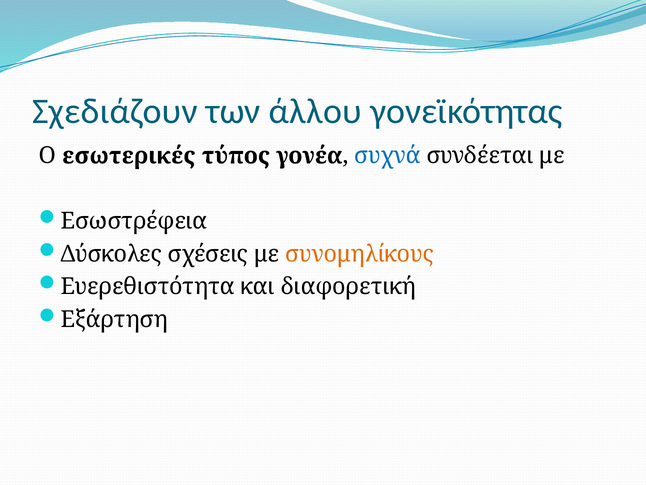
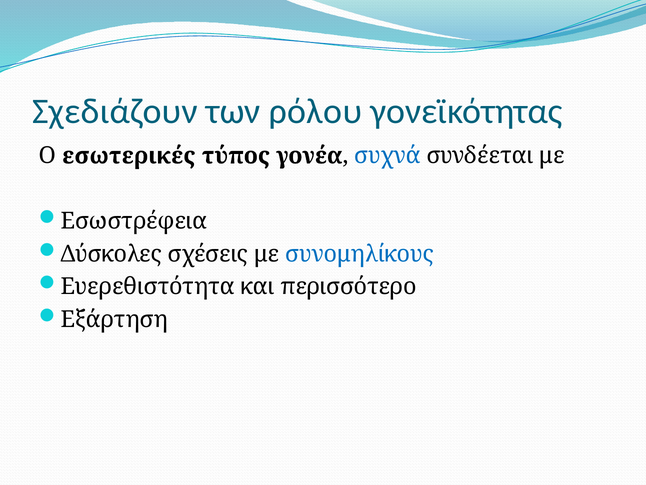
άλλου: άλλου -> ρόλου
συνομηλίκους colour: orange -> blue
διαφορετική: διαφορετική -> περισσότερο
